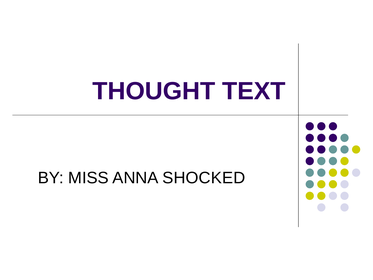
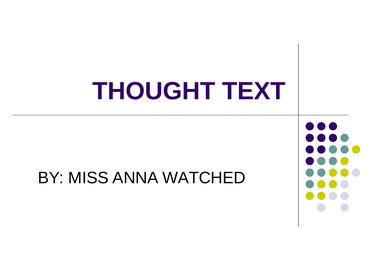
SHOCKED: SHOCKED -> WATCHED
